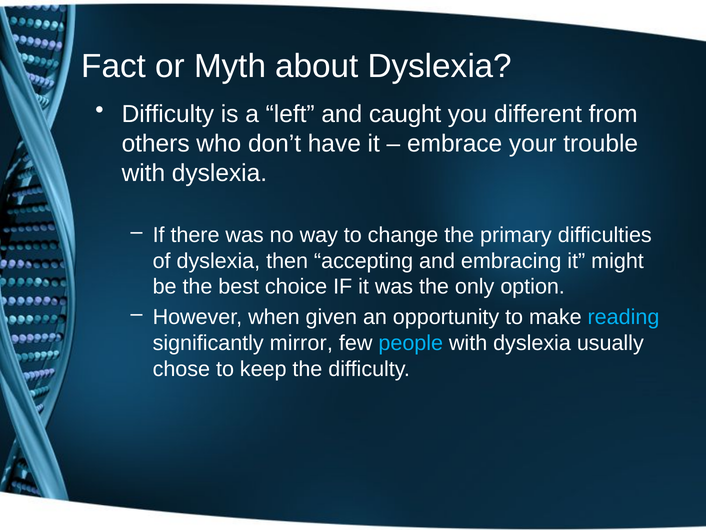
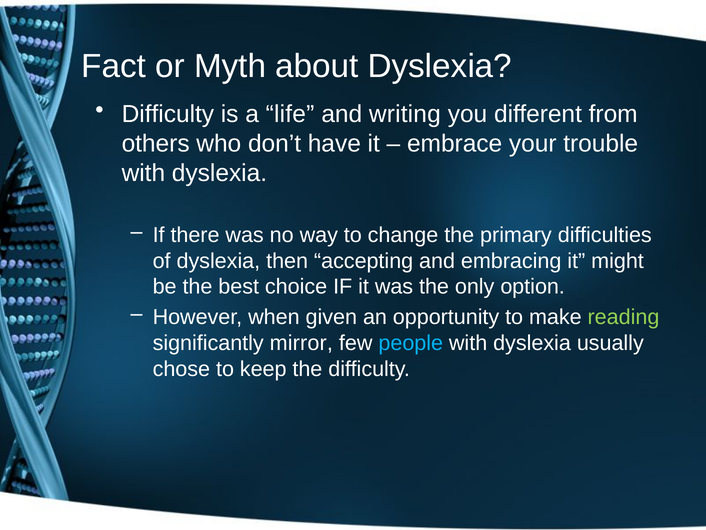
left: left -> life
caught: caught -> writing
reading colour: light blue -> light green
